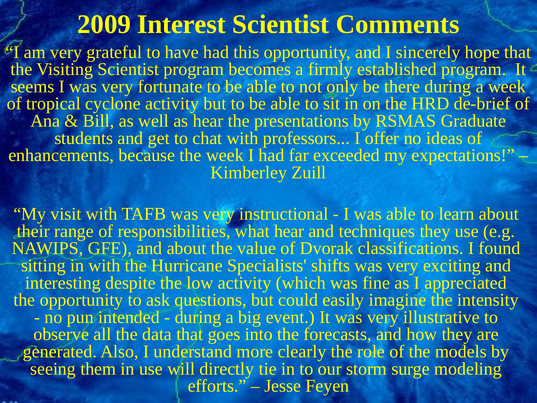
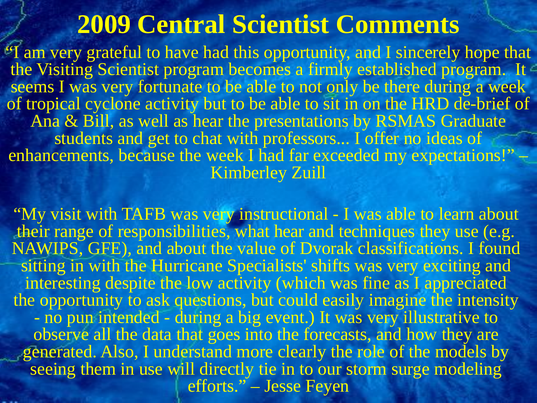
Interest: Interest -> Central
